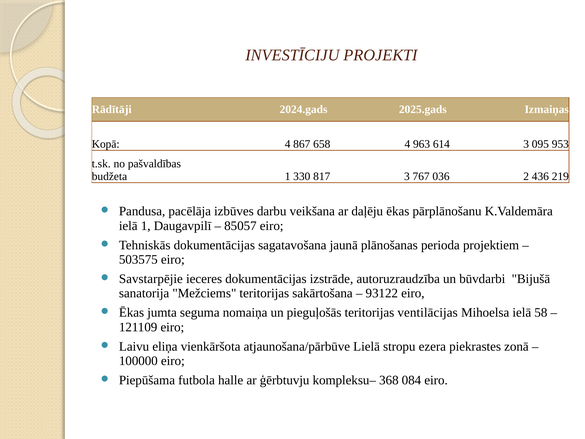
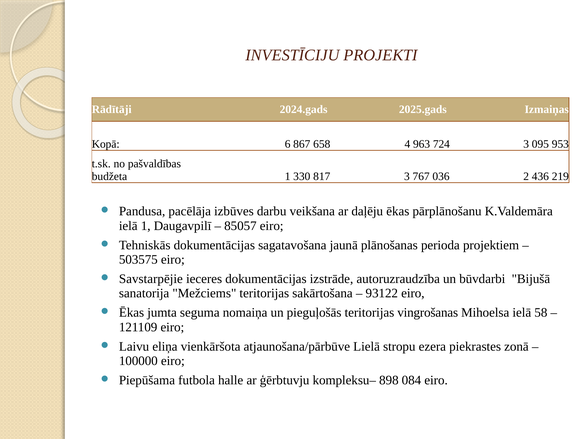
Kopā 4: 4 -> 6
614: 614 -> 724
ventilācijas: ventilācijas -> vingrošanas
368: 368 -> 898
